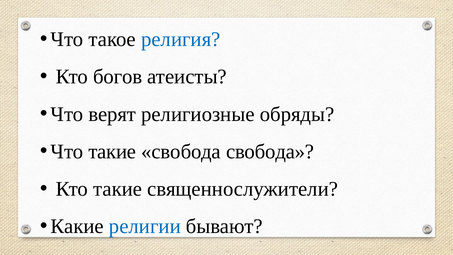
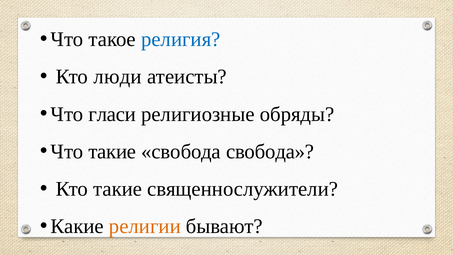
богов: богов -> люди
верят: верят -> гласи
религии colour: blue -> orange
